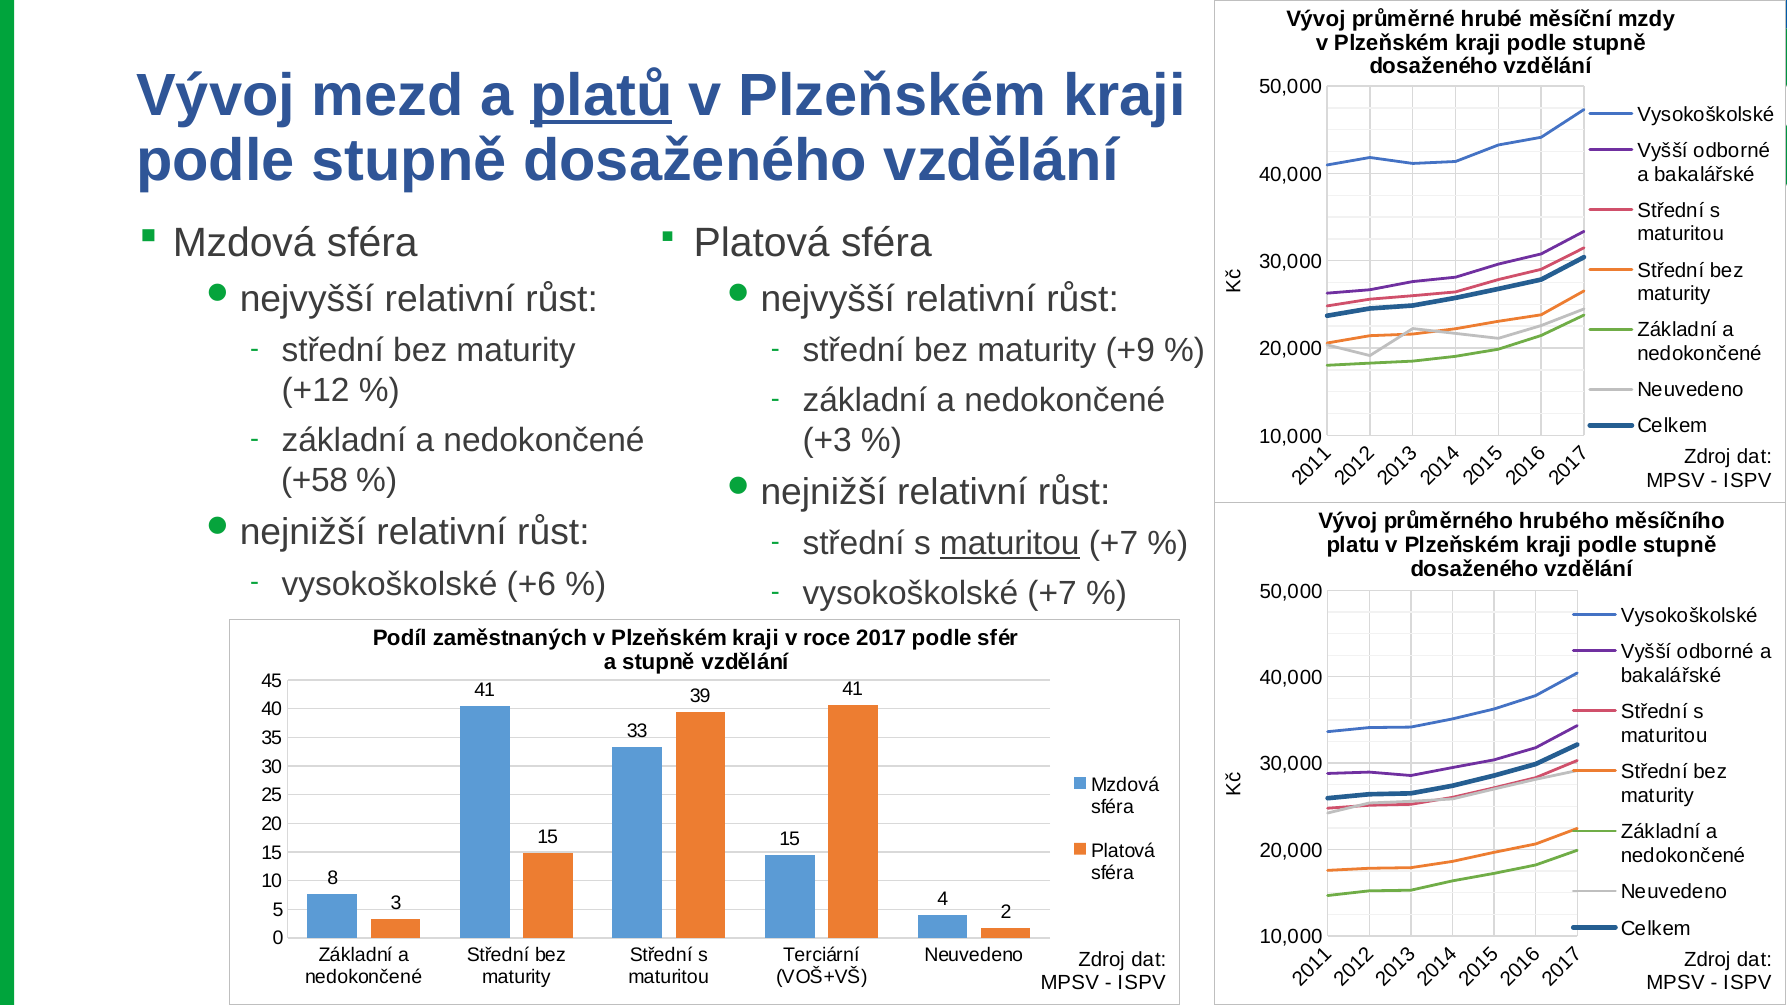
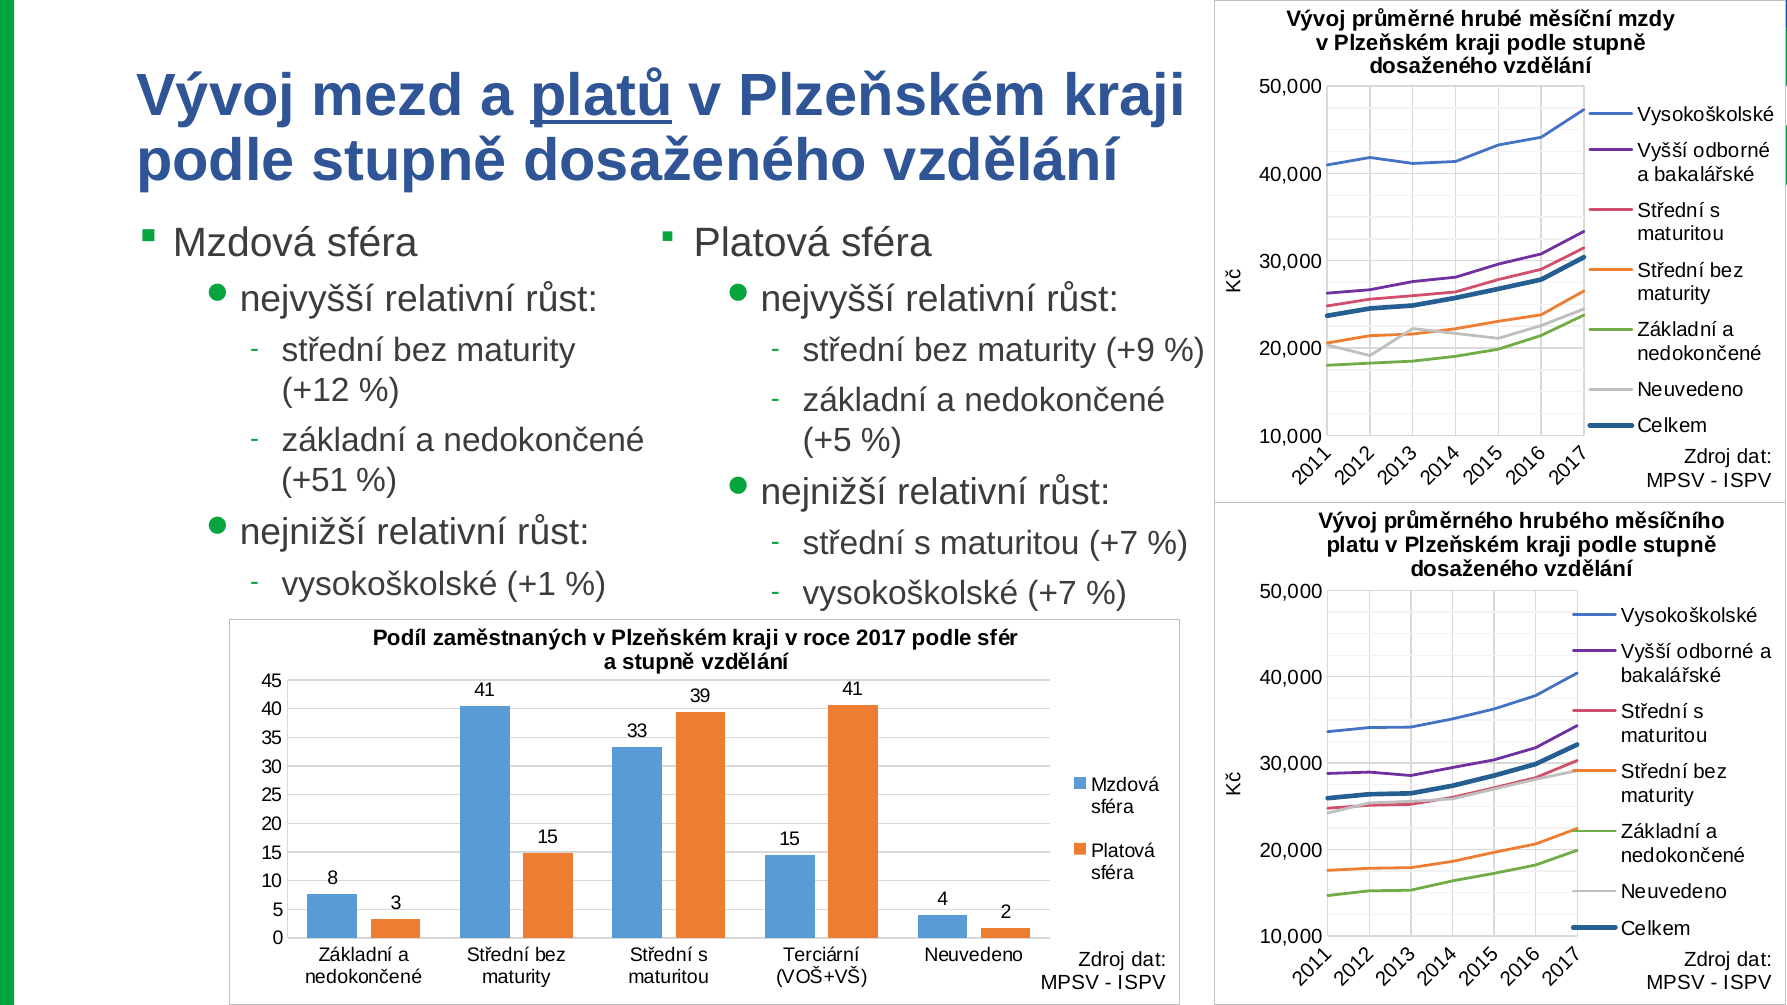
+3: +3 -> +5
+58: +58 -> +51
maturitou at (1010, 544) underline: present -> none
+6: +6 -> +1
